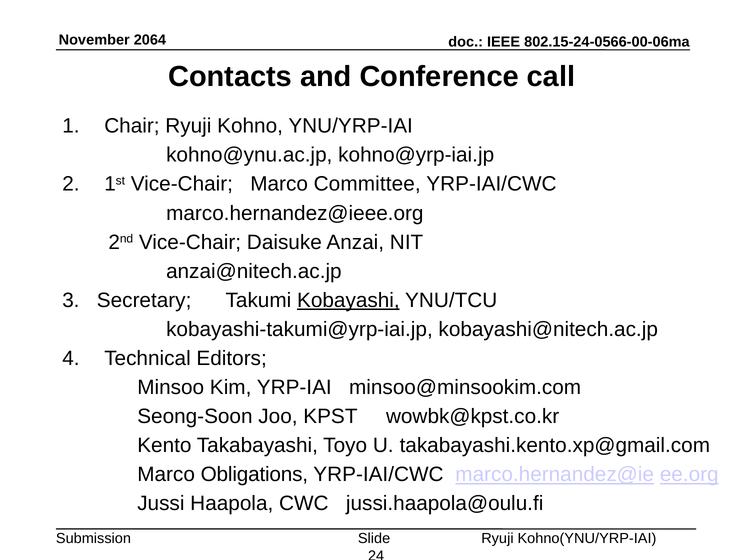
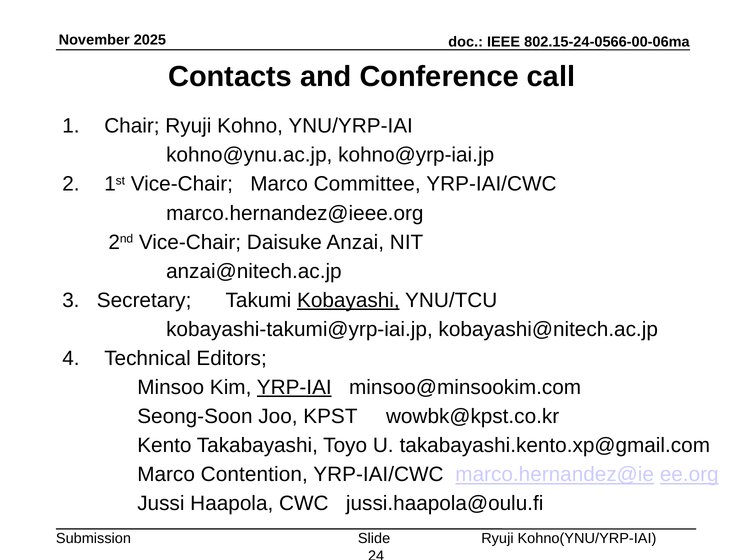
2064: 2064 -> 2025
YRP-IAI underline: none -> present
Obligations: Obligations -> Contention
